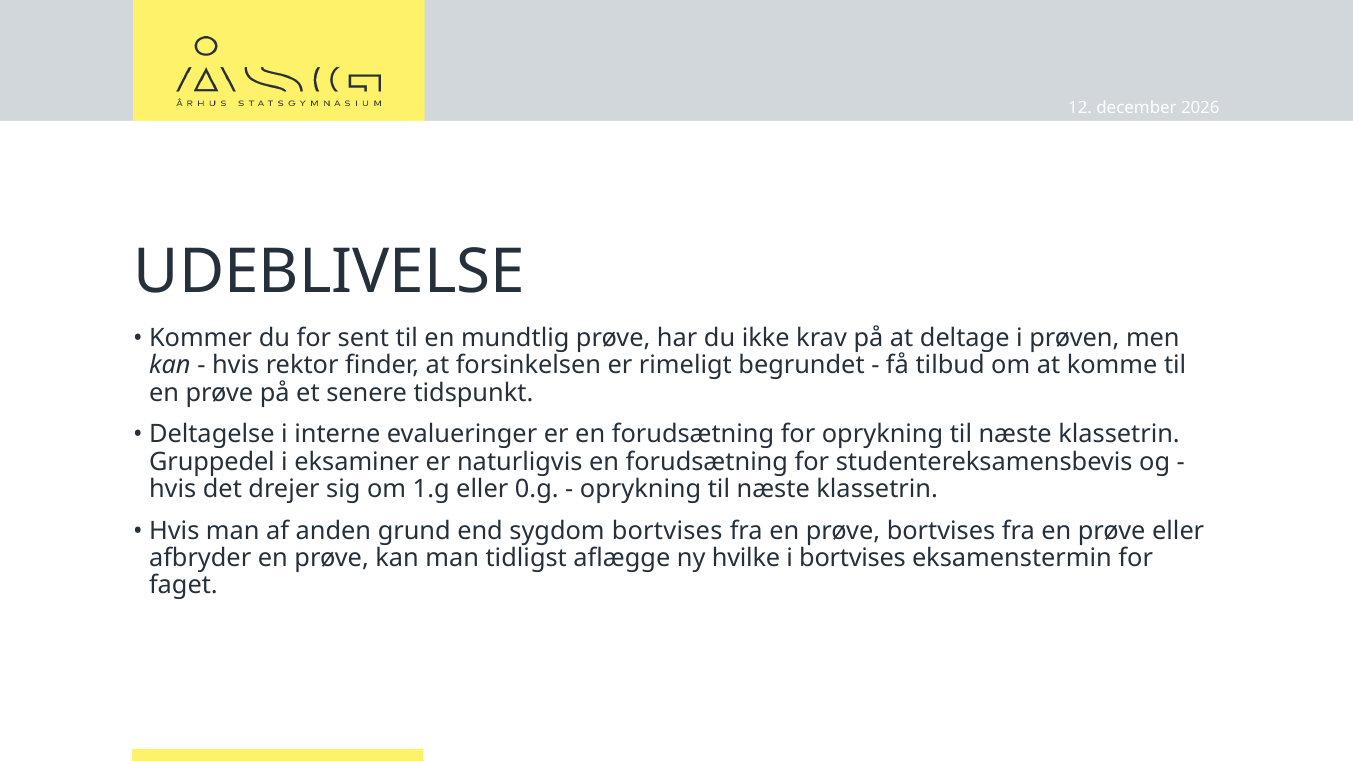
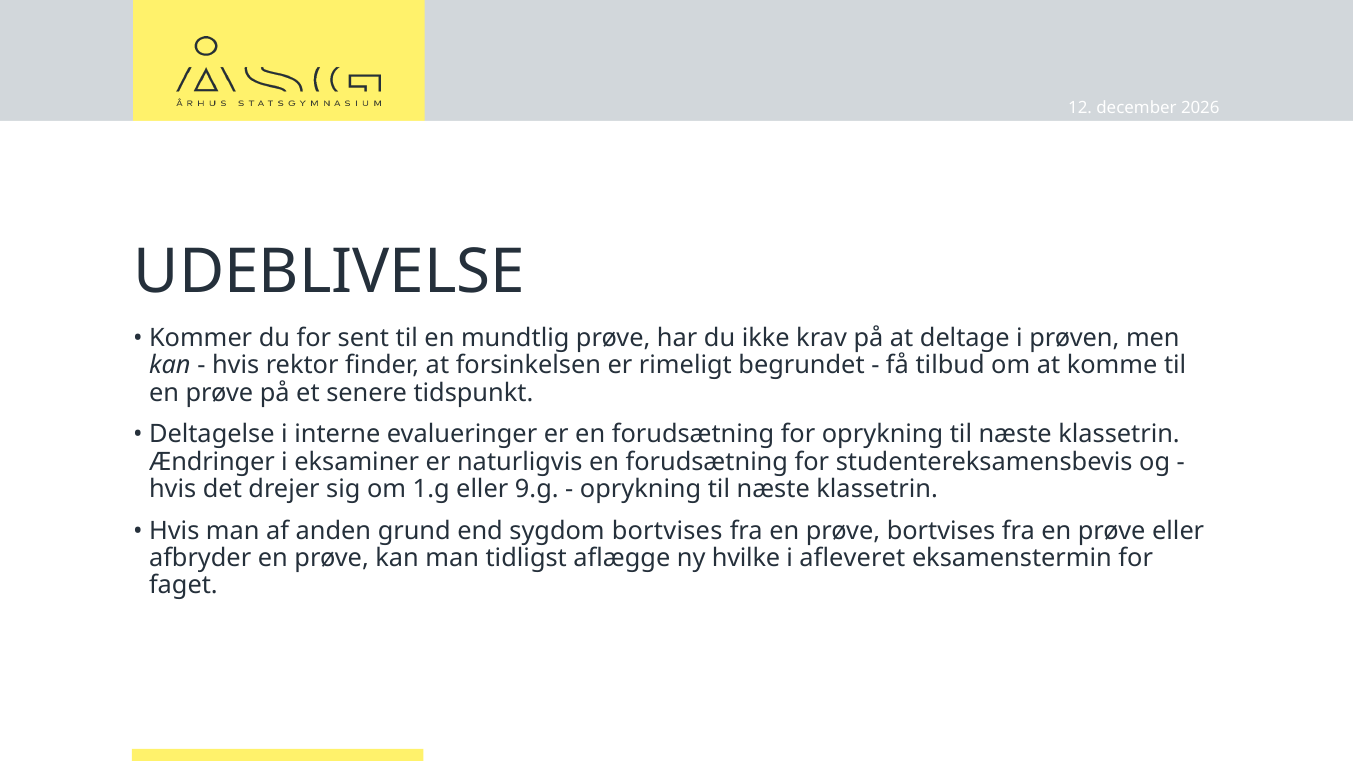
Gruppedel: Gruppedel -> Ændringer
0.g: 0.g -> 9.g
i bortvises: bortvises -> afleveret
